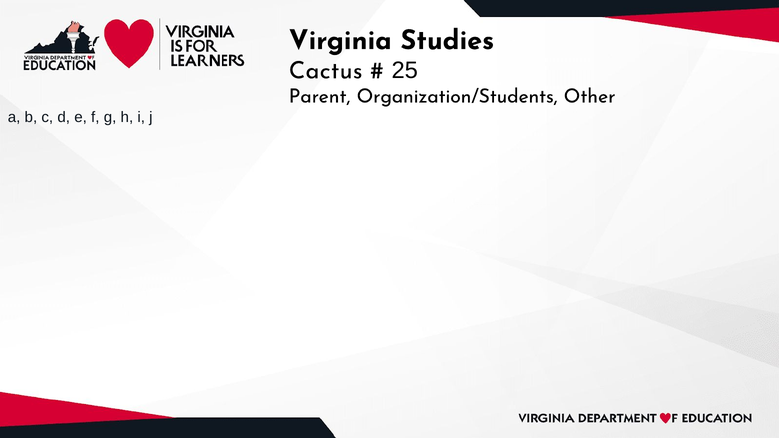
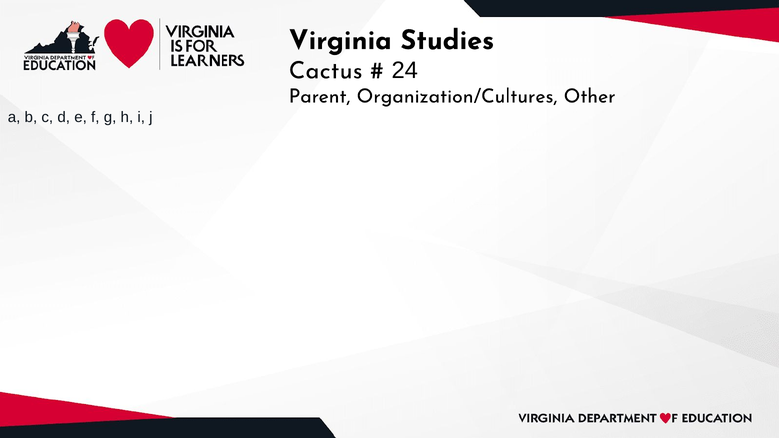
25: 25 -> 24
Organization/Students: Organization/Students -> Organization/Cultures
